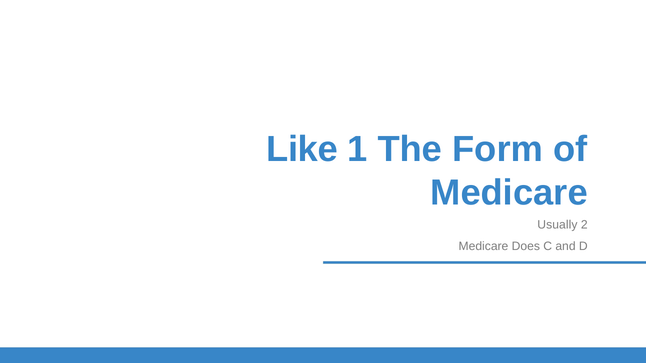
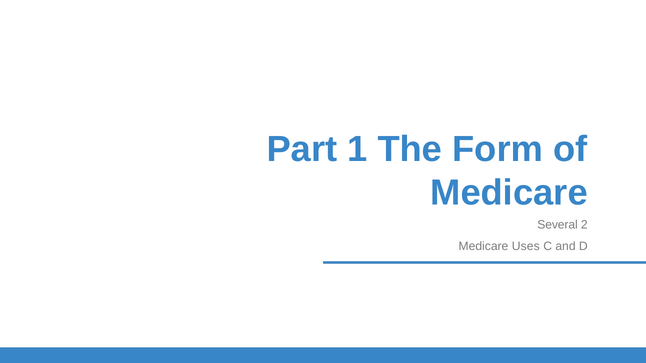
Like: Like -> Part
Usually: Usually -> Several
Does: Does -> Uses
